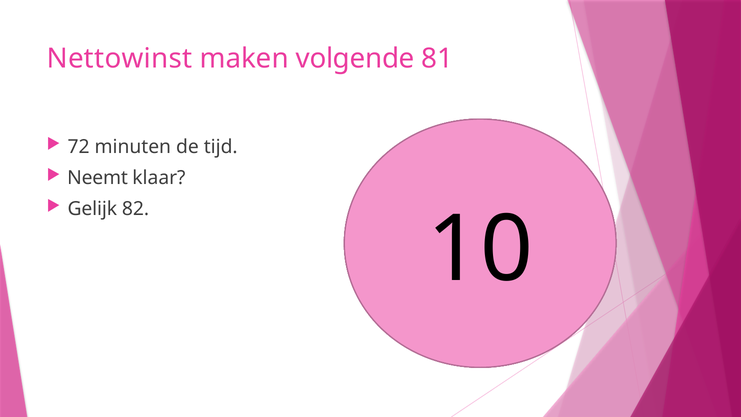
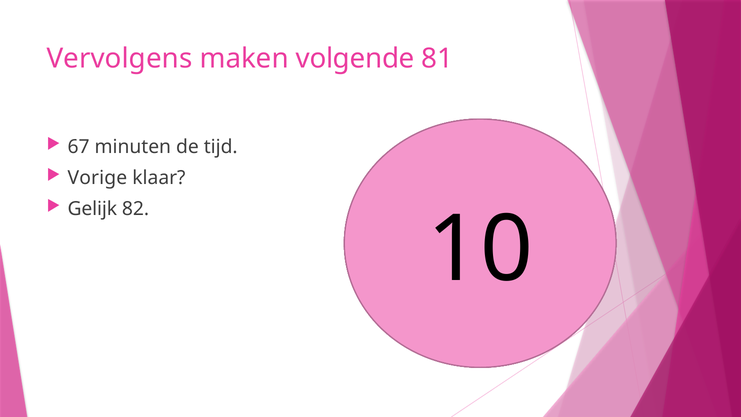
Nettowinst: Nettowinst -> Vervolgens
72: 72 -> 67
Neemt: Neemt -> Vorige
